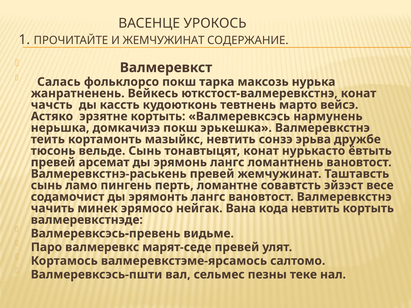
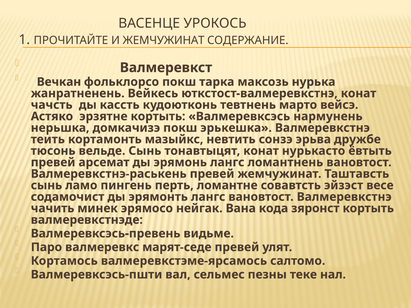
Салась: Салась -> Вечкан
кода невтить: невтить -> зяронст
